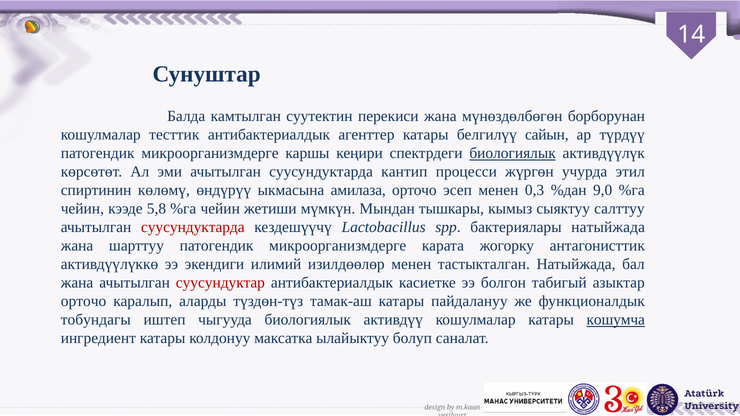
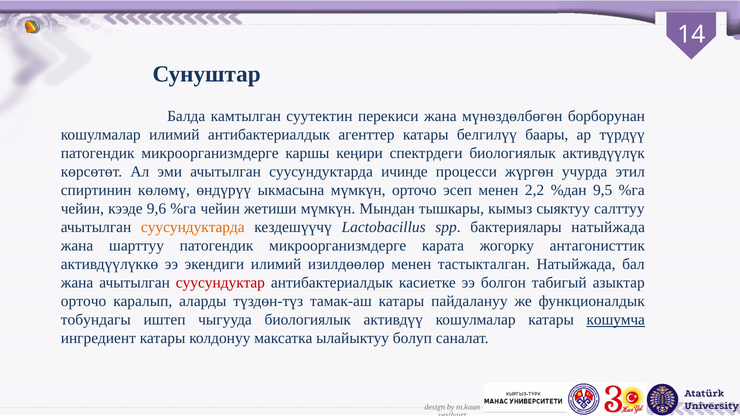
кошулмалар тесттик: тесттик -> илимий
сайын: сайын -> баары
биологиялык at (513, 153) underline: present -> none
кантип: кантип -> ичинде
ыкмасына амилаза: амилаза -> мүмкүн
0,3: 0,3 -> 2,2
9,0: 9,0 -> 9,5
5,8: 5,8 -> 9,6
суусундуктарда at (193, 227) colour: red -> orange
